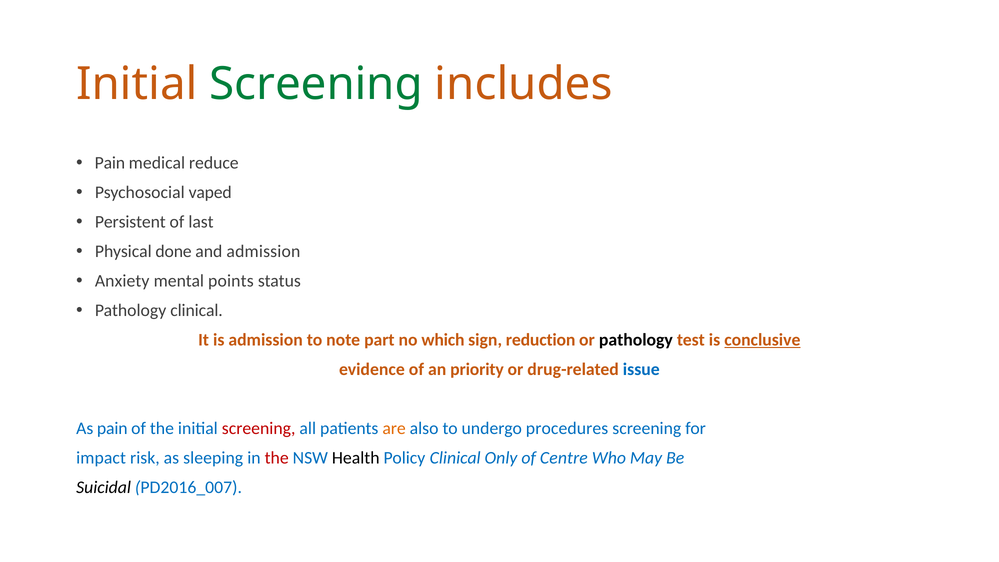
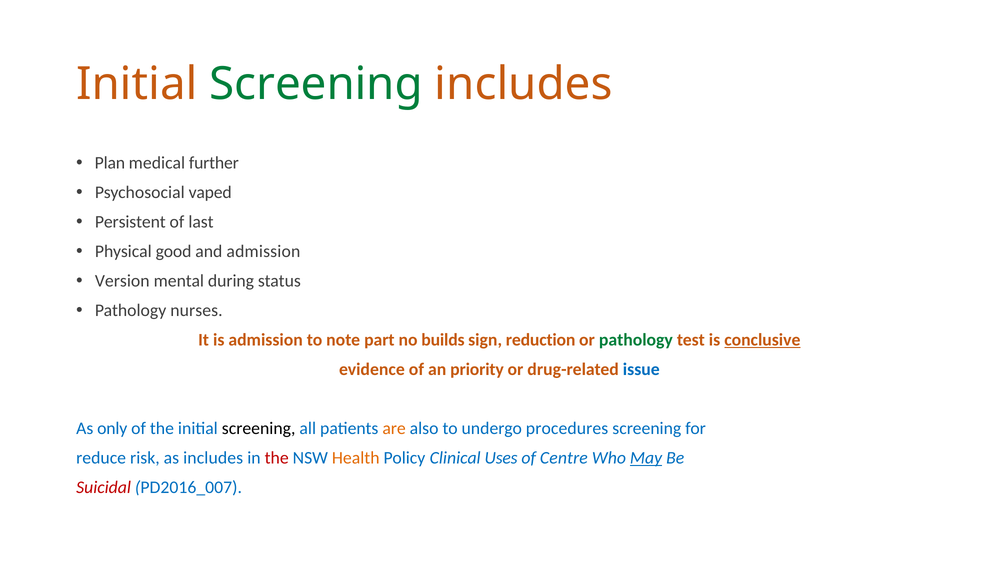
Pain at (110, 163): Pain -> Plan
reduce: reduce -> further
done: done -> good
Anxiety: Anxiety -> Version
points: points -> during
Pathology clinical: clinical -> nurses
which: which -> builds
pathology at (636, 340) colour: black -> green
As pain: pain -> only
screening at (259, 429) colour: red -> black
impact: impact -> reduce
as sleeping: sleeping -> includes
Health colour: black -> orange
Only: Only -> Uses
May underline: none -> present
Suicidal colour: black -> red
